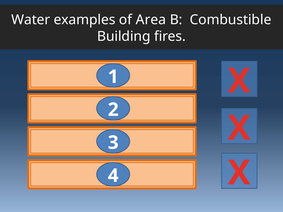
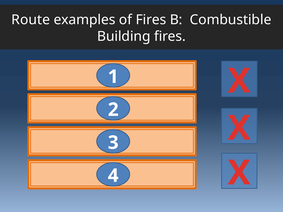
Water: Water -> Route
of Area: Area -> Fires
